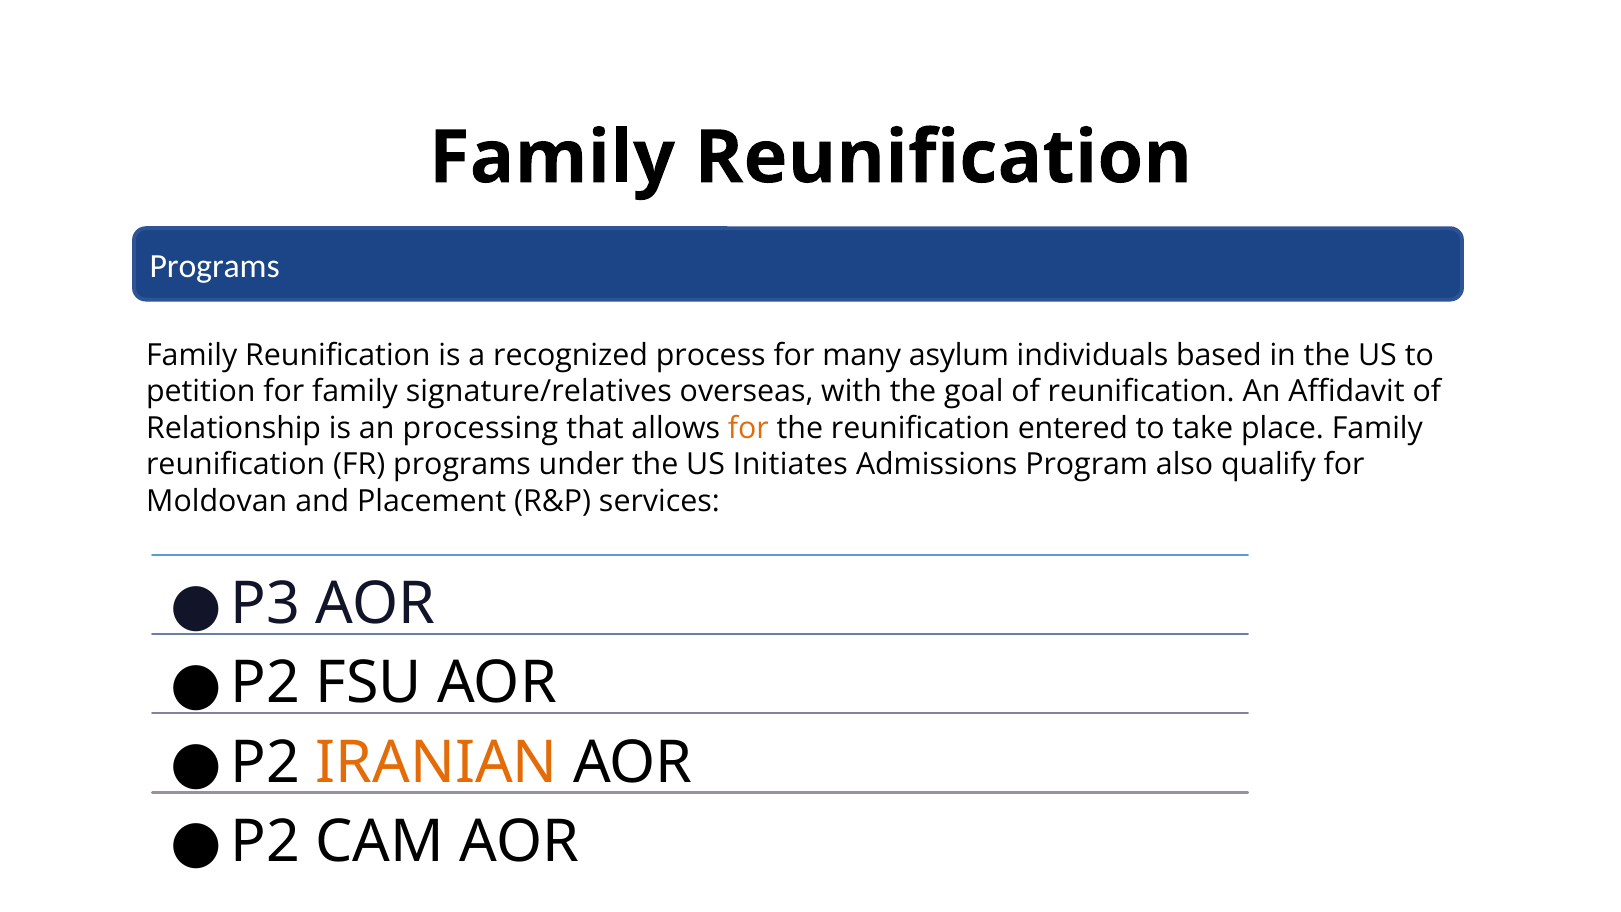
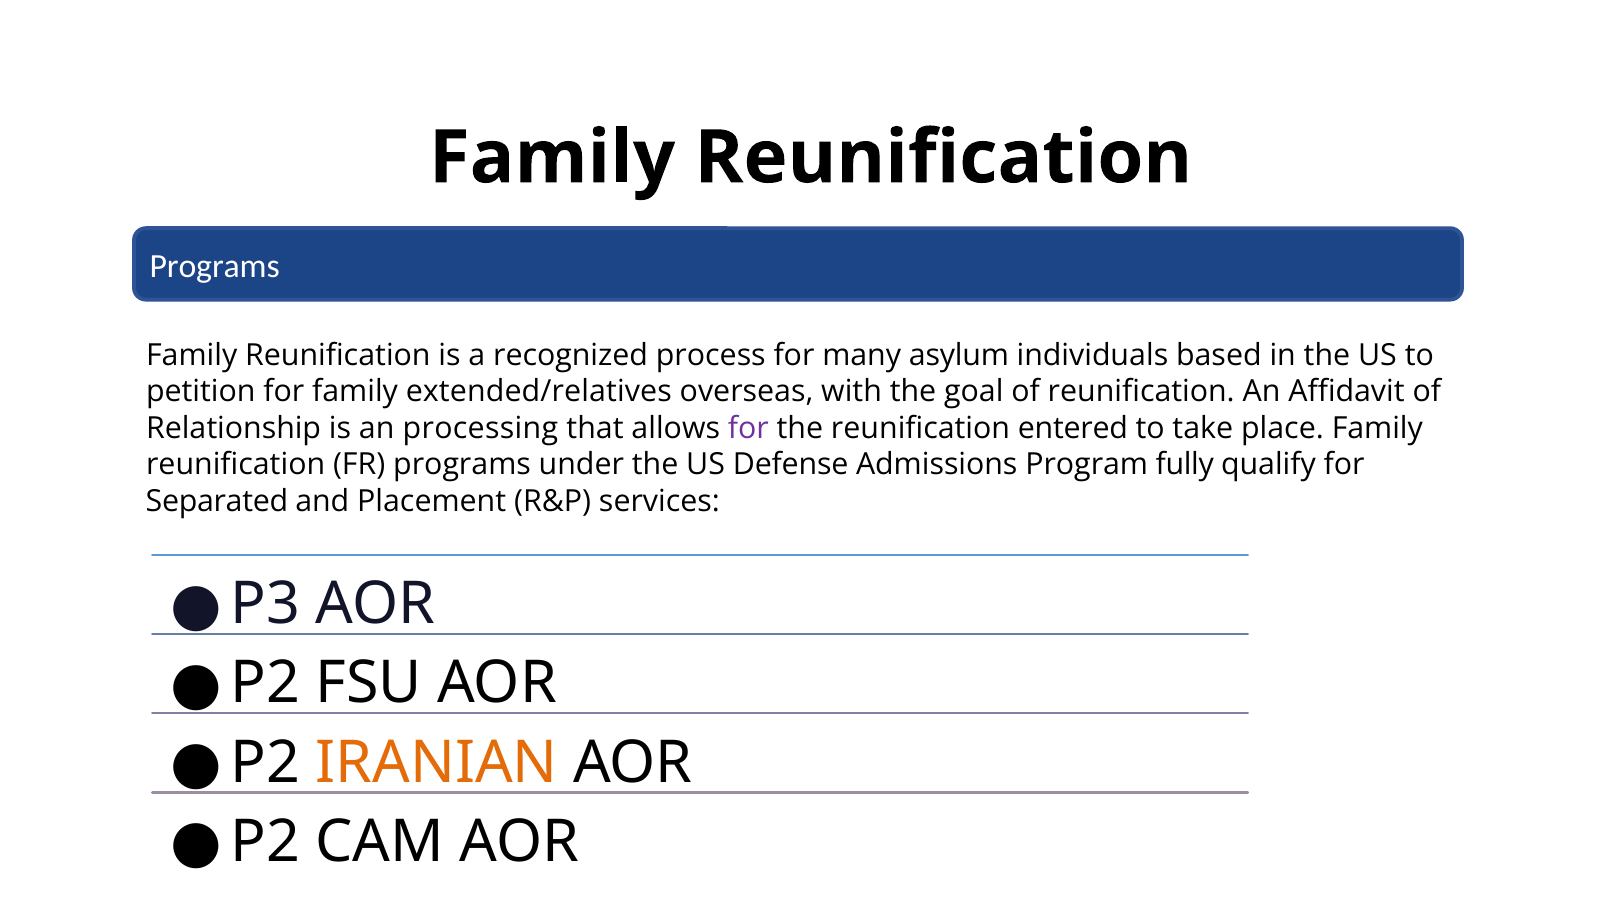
signature/relatives: signature/relatives -> extended/relatives
for at (748, 428) colour: orange -> purple
Initiates: Initiates -> Defense
also: also -> fully
Moldovan: Moldovan -> Separated
